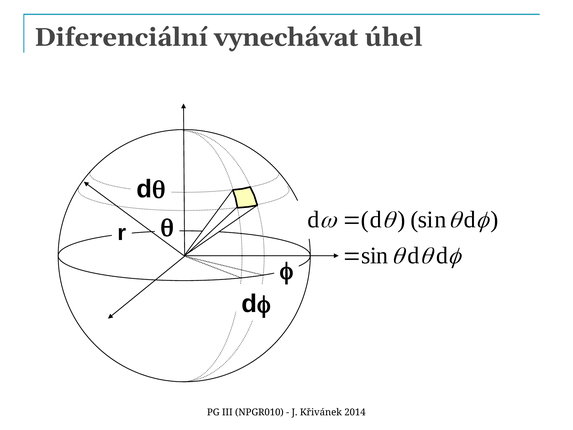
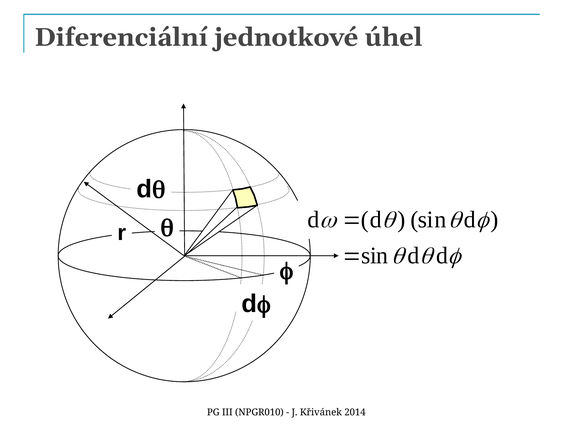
vynechávat: vynechávat -> jednotkové
